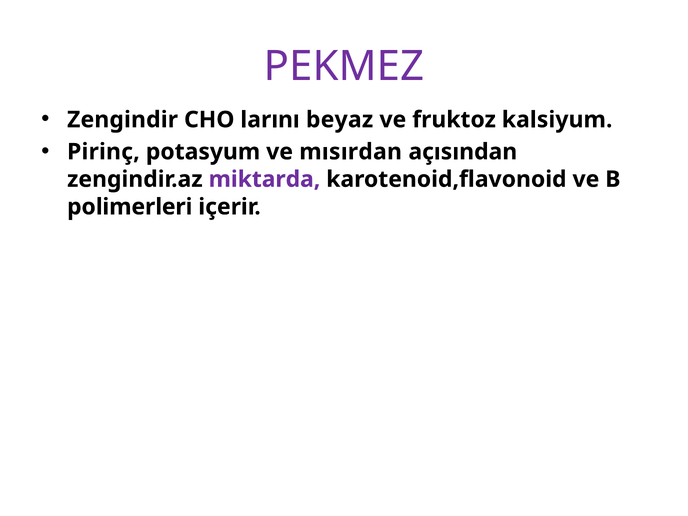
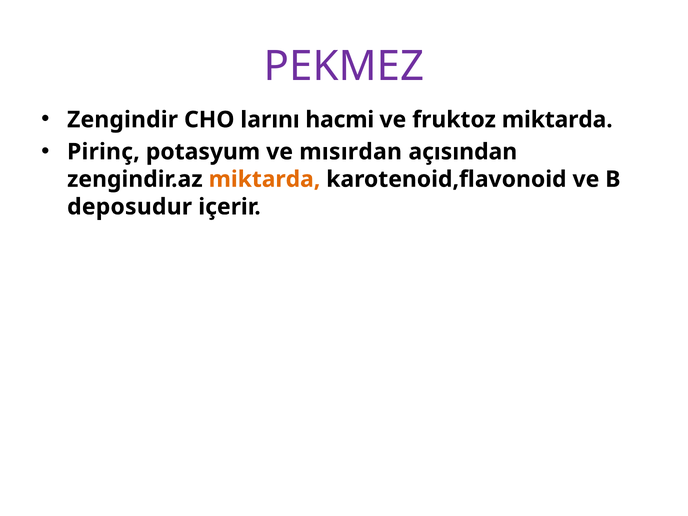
beyaz: beyaz -> hacmi
fruktoz kalsiyum: kalsiyum -> miktarda
miktarda at (264, 179) colour: purple -> orange
polimerleri: polimerleri -> deposudur
